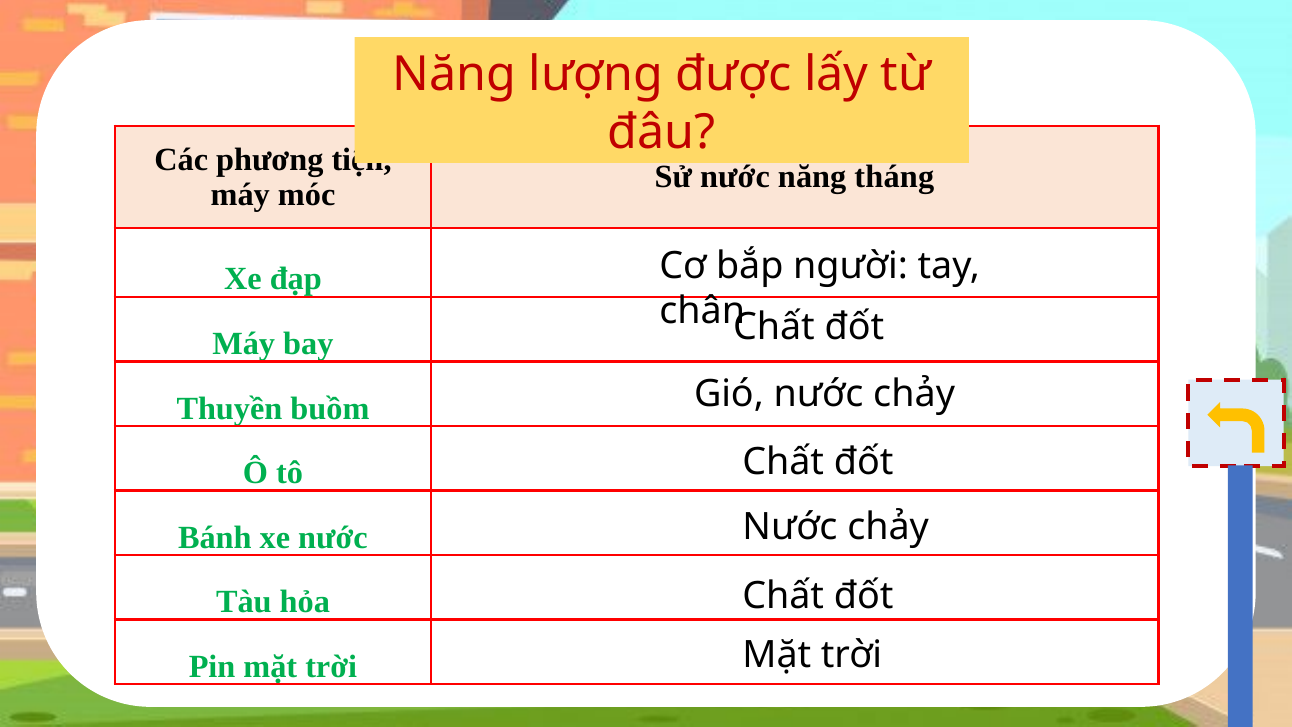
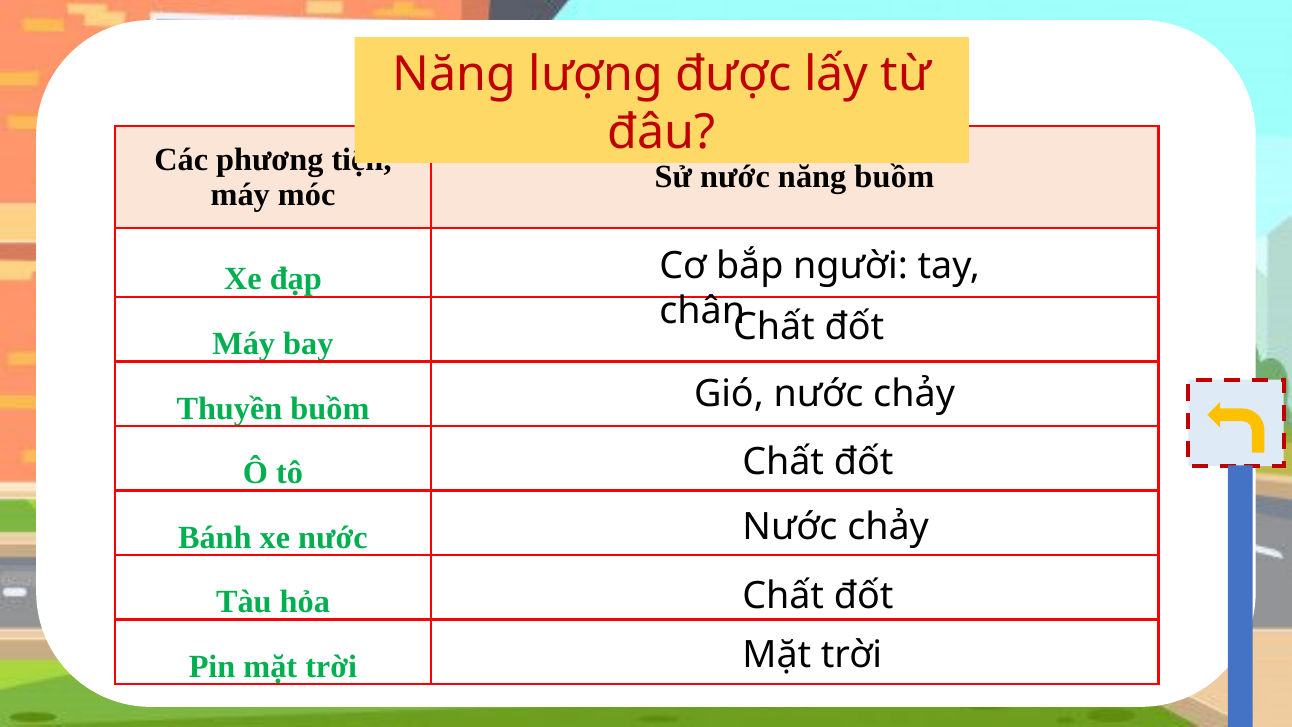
năng tháng: tháng -> buồm
